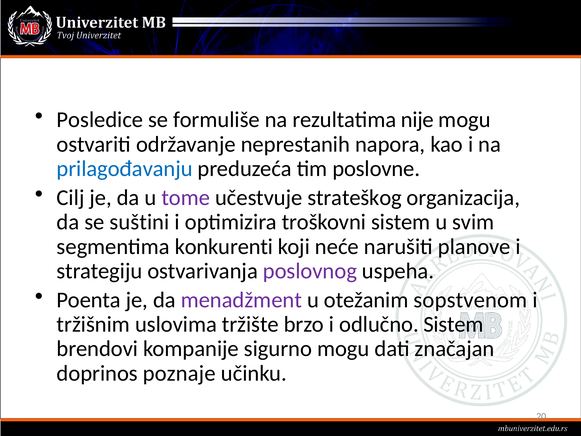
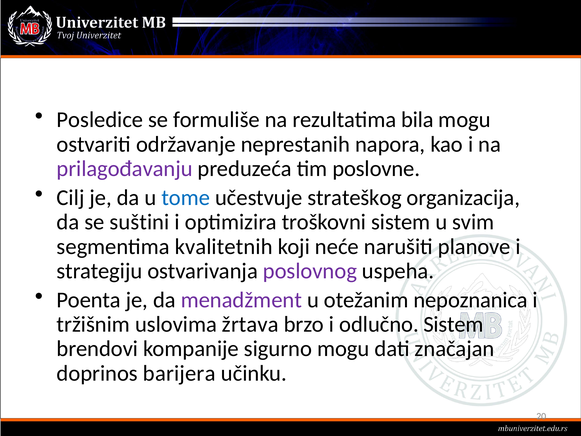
nije: nije -> bila
prilagođavanju colour: blue -> purple
tome colour: purple -> blue
konkurenti: konkurenti -> kvalitetnih
sopstvenom: sopstvenom -> nepoznanica
tržište: tržište -> žrtava
poznaje: poznaje -> barijera
